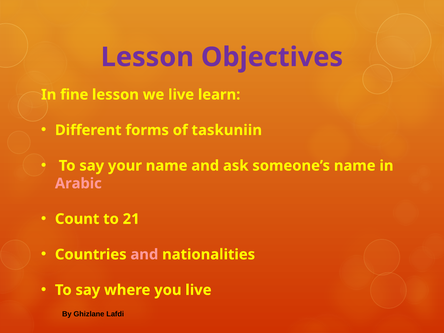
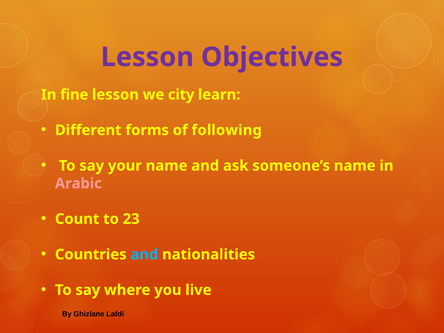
we live: live -> city
taskuniin: taskuniin -> following
21: 21 -> 23
and at (144, 255) colour: pink -> light blue
